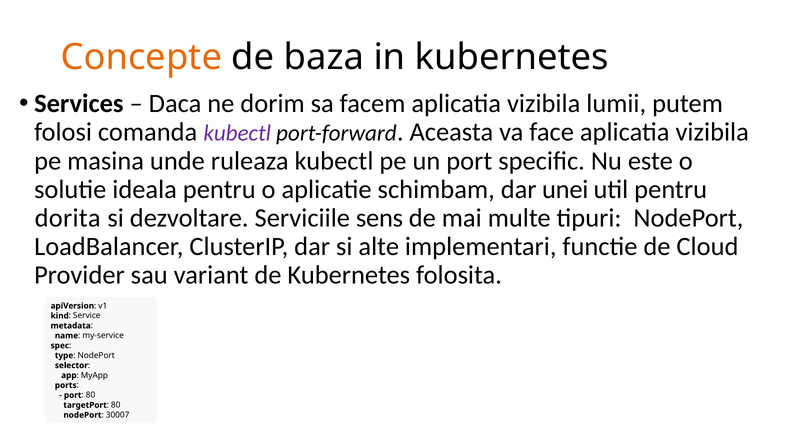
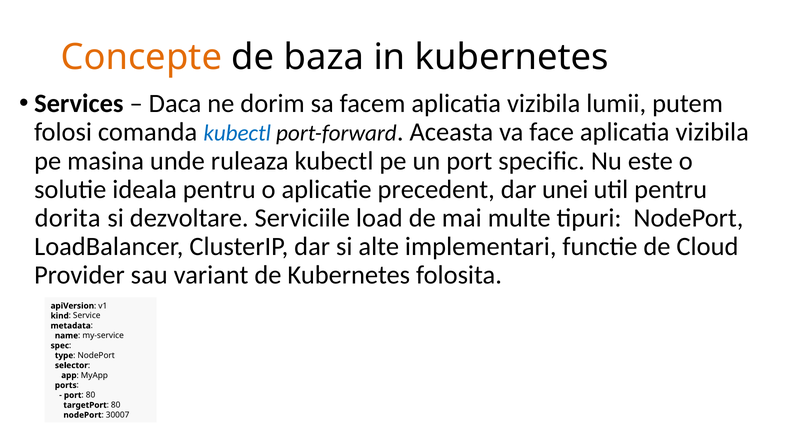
kubectl at (237, 134) colour: purple -> blue
schimbam: schimbam -> precedent
sens: sens -> load
